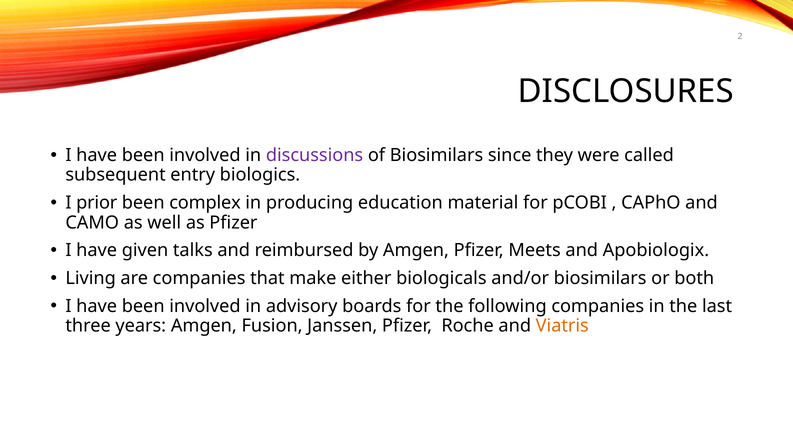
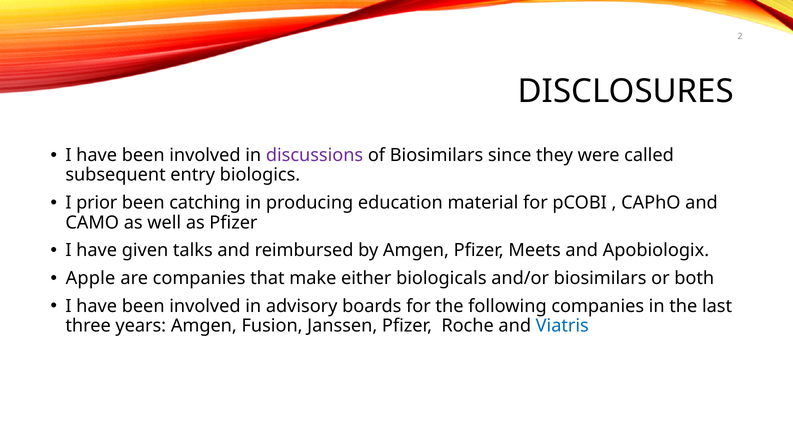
complex: complex -> catching
Living: Living -> Apple
Viatris colour: orange -> blue
